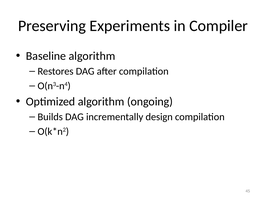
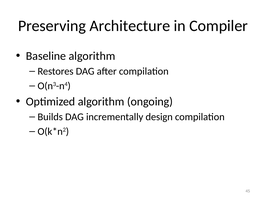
Experiments: Experiments -> Architecture
